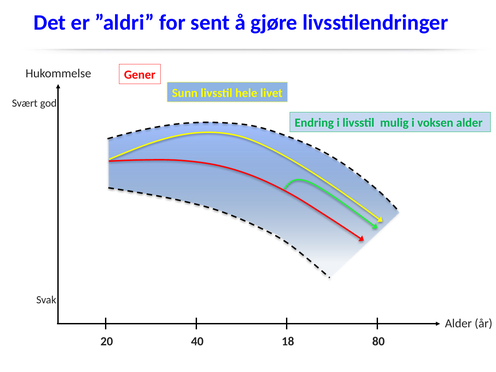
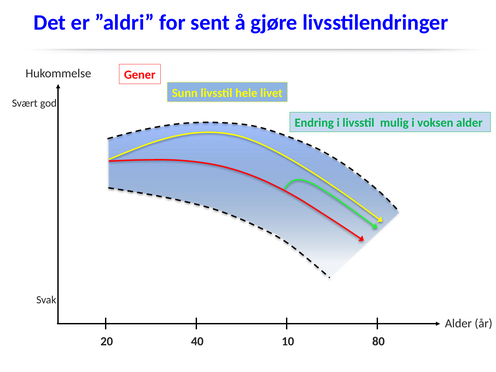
18: 18 -> 10
